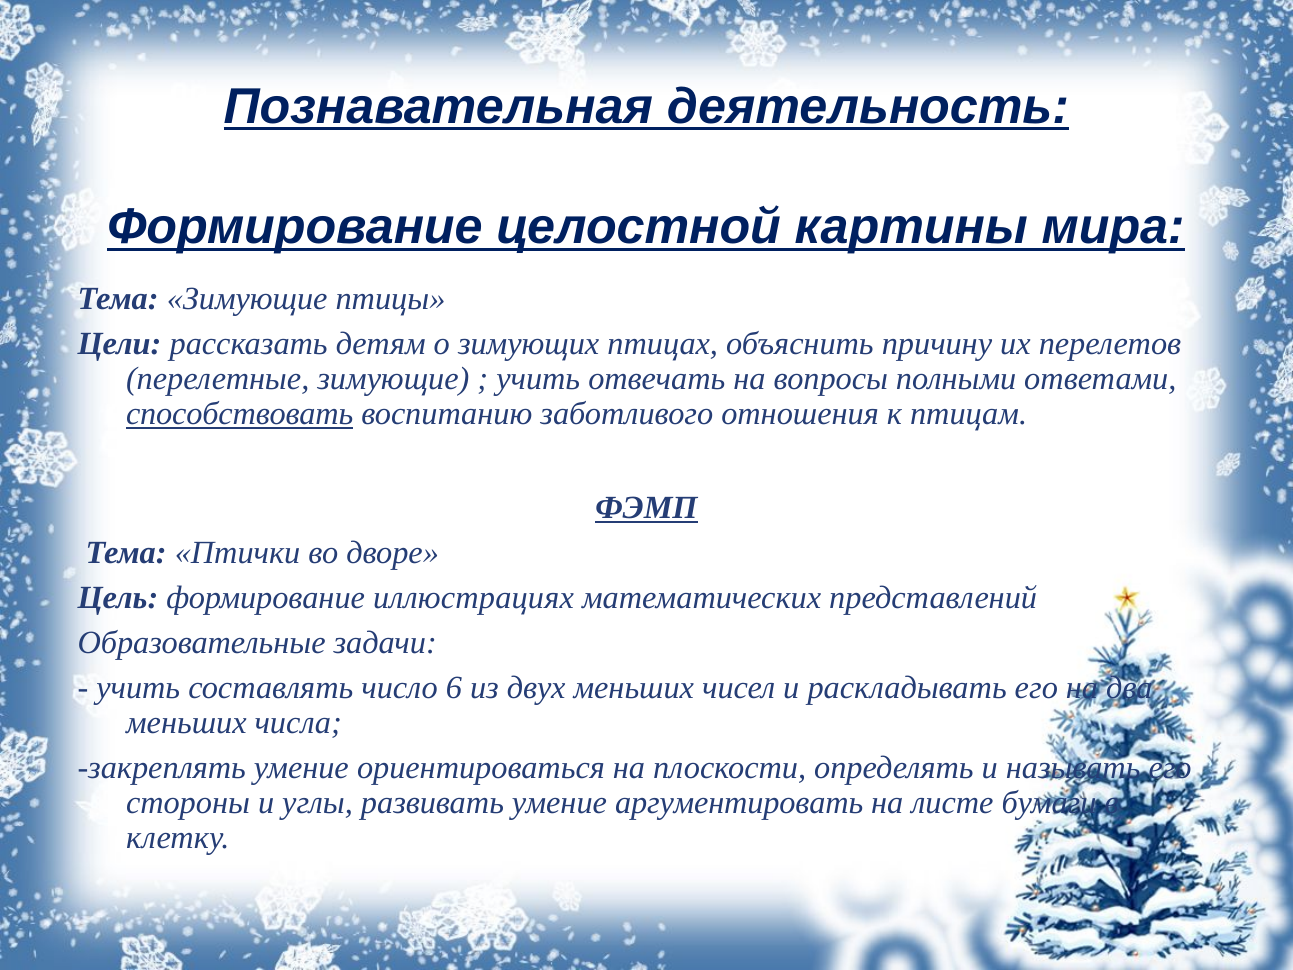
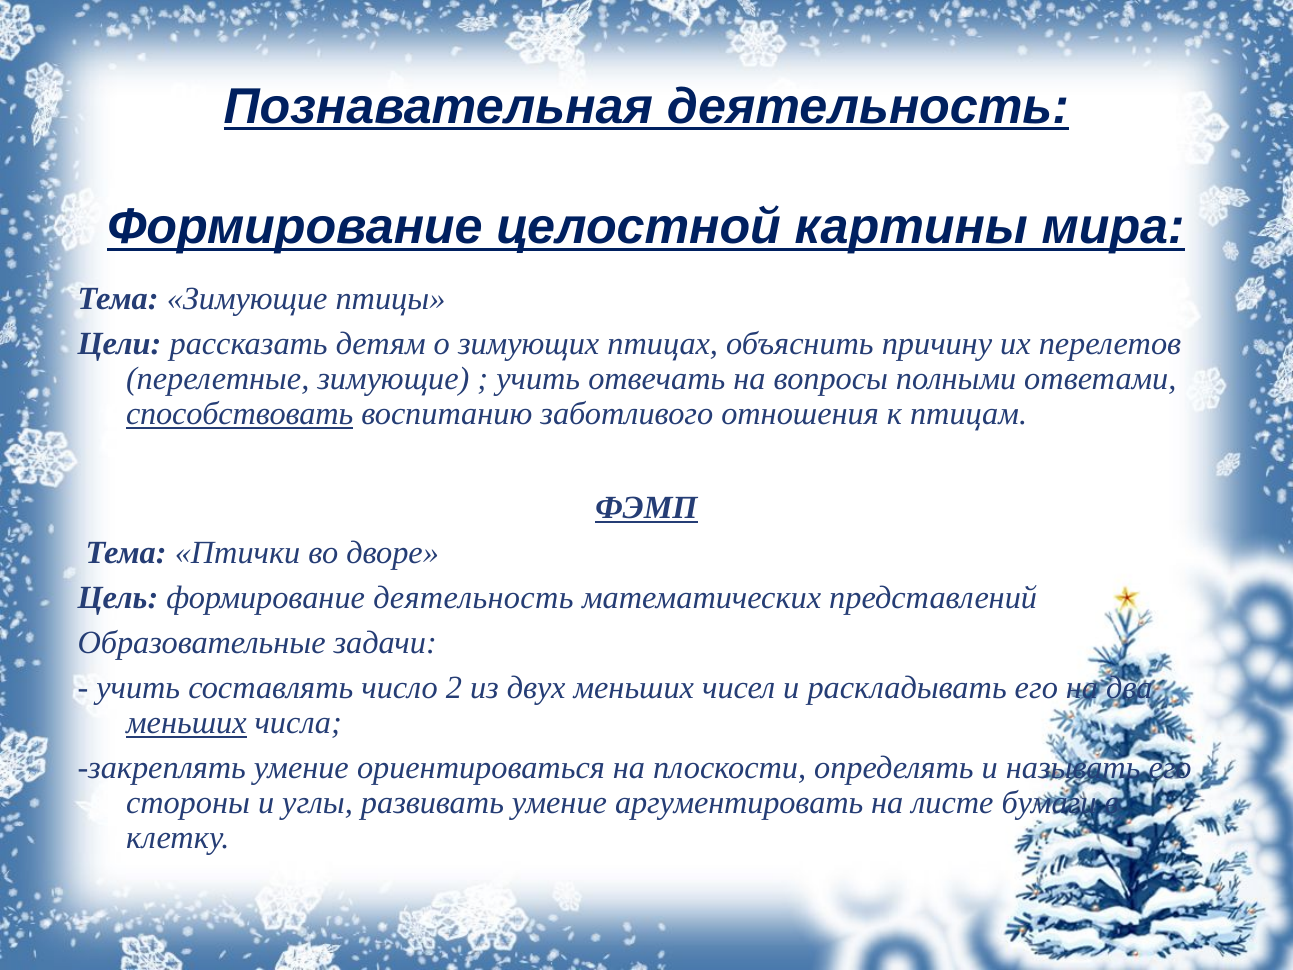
формирование иллюстрациях: иллюстрациях -> деятельность
6: 6 -> 2
меньших at (186, 722) underline: none -> present
